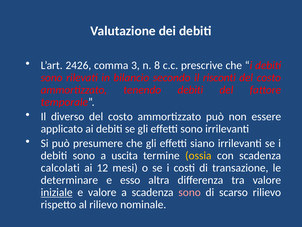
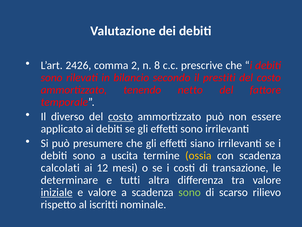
3: 3 -> 2
risconti: risconti -> prestiti
tenendo debiti: debiti -> netto
costo at (120, 116) underline: none -> present
esso: esso -> tutti
sono at (190, 192) colour: pink -> light green
al rilievo: rilievo -> iscritti
